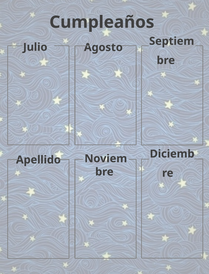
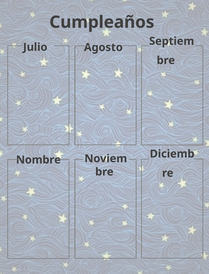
Apellido: Apellido -> Nombre
